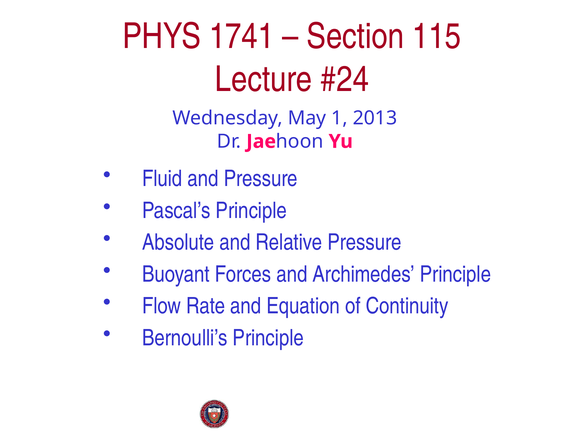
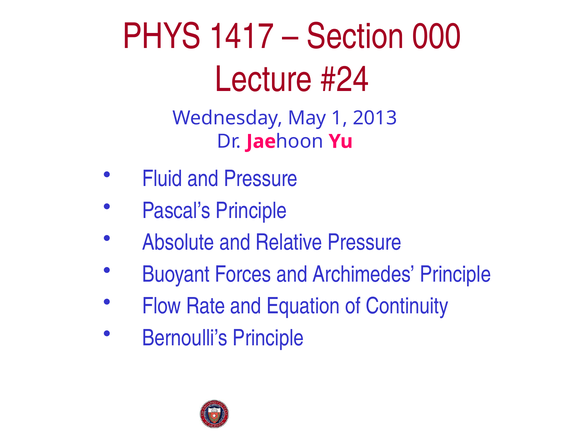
1741: 1741 -> 1417
115: 115 -> 000
